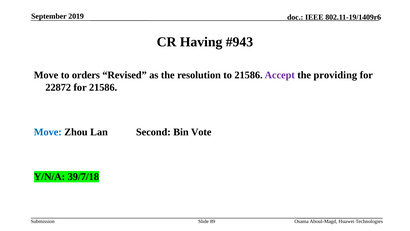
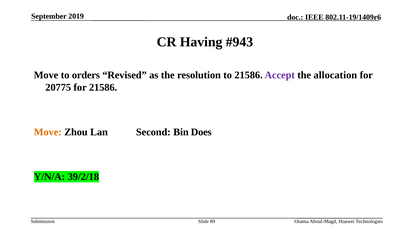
providing: providing -> allocation
22872: 22872 -> 20775
Move at (48, 132) colour: blue -> orange
Vote: Vote -> Does
39/7/18: 39/7/18 -> 39/2/18
